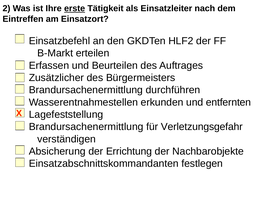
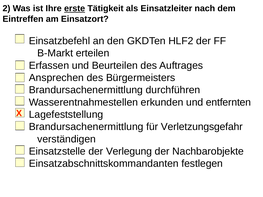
Zusätzlicher: Zusätzlicher -> Ansprechen
Absicherung: Absicherung -> Einsatzstelle
Errichtung: Errichtung -> Verlegung
